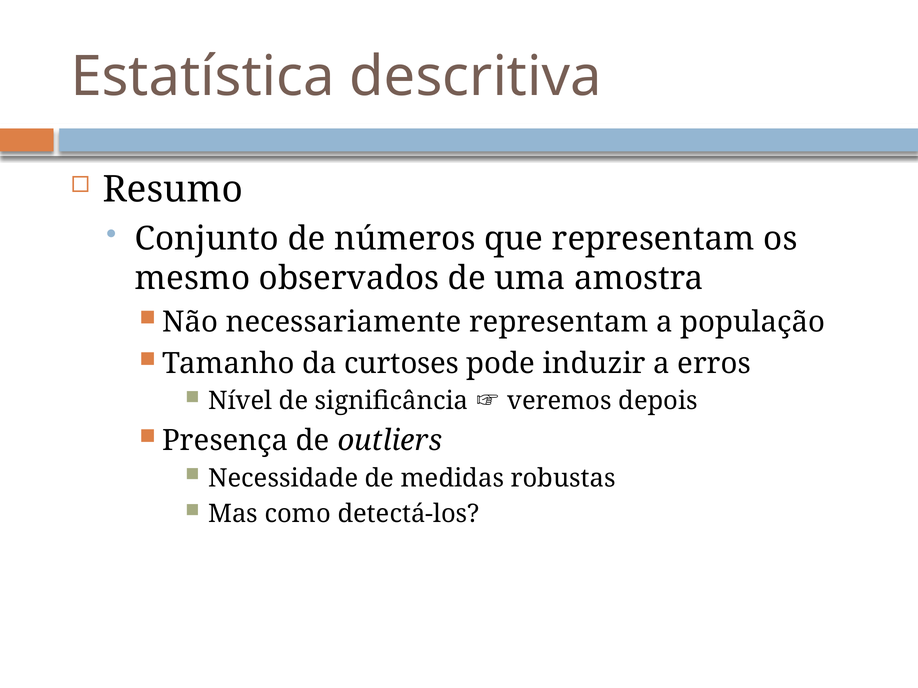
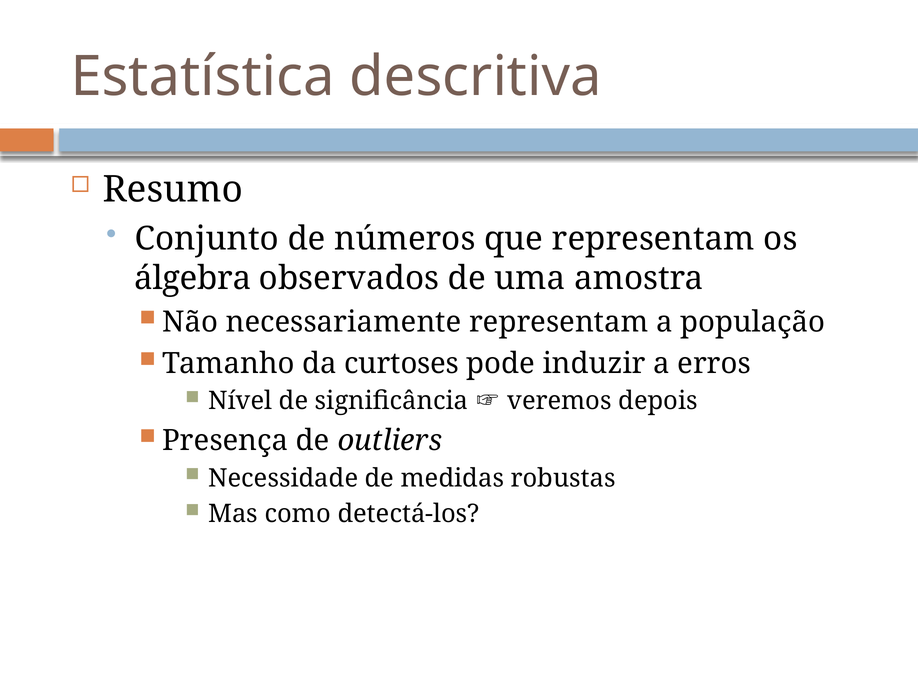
mesmo: mesmo -> álgebra
